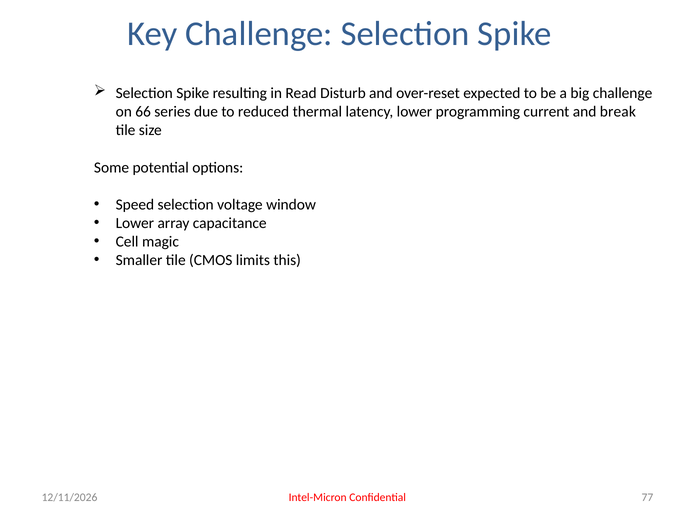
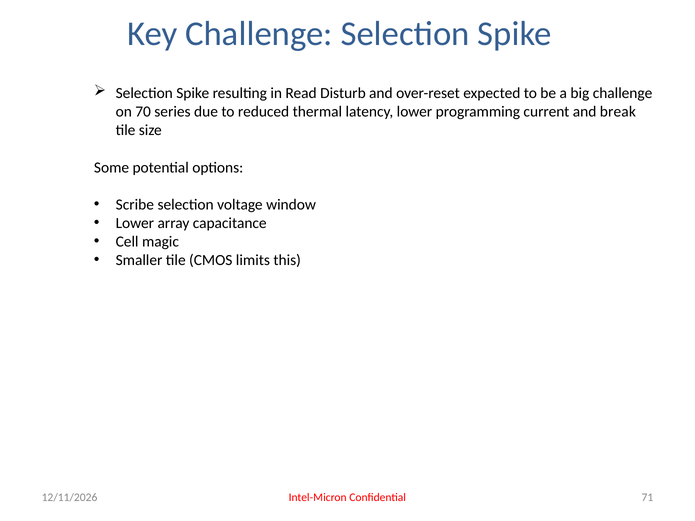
66: 66 -> 70
Speed: Speed -> Scribe
77: 77 -> 71
